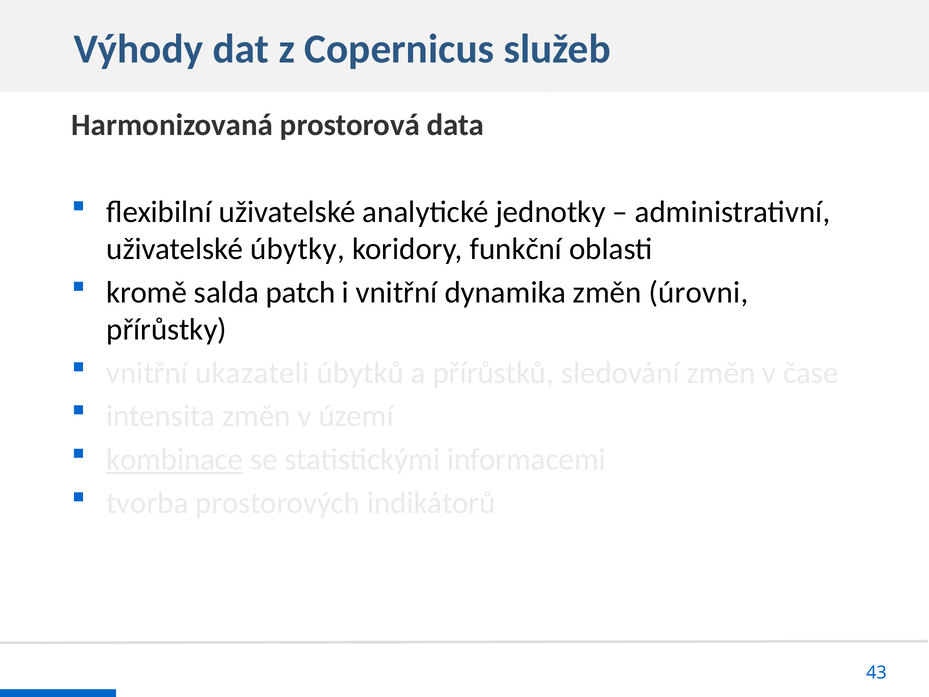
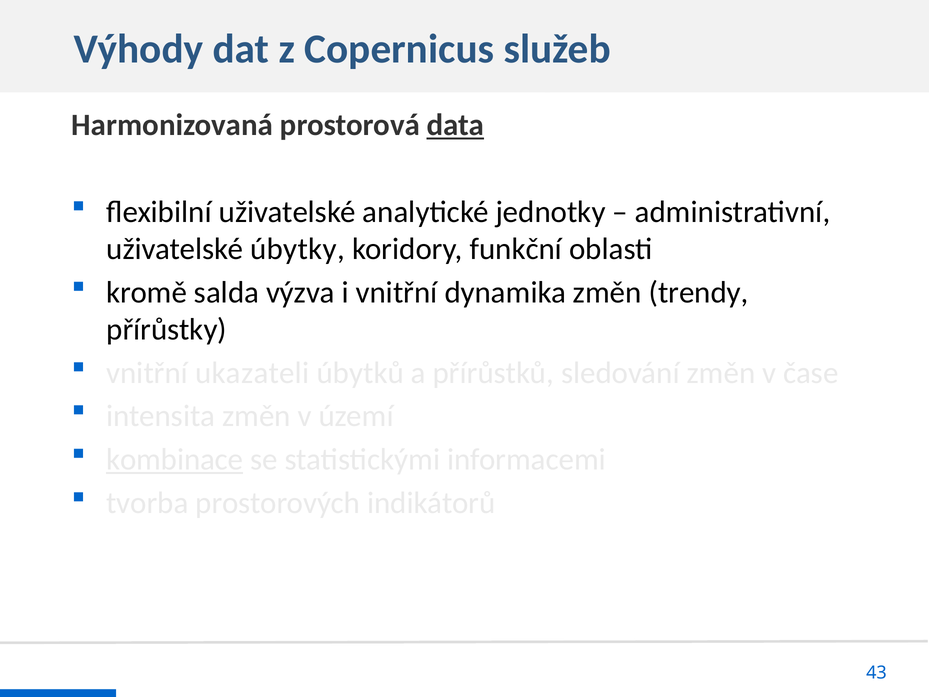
data underline: none -> present
patch: patch -> výzva
úrovni: úrovni -> trendy
